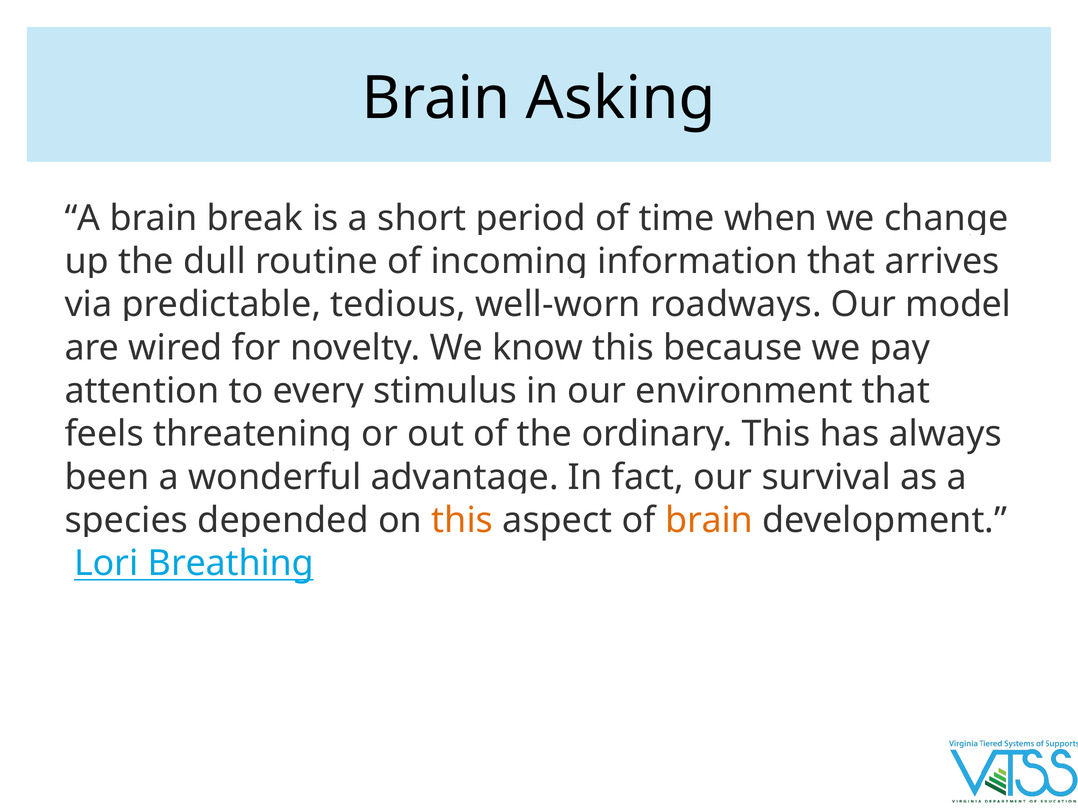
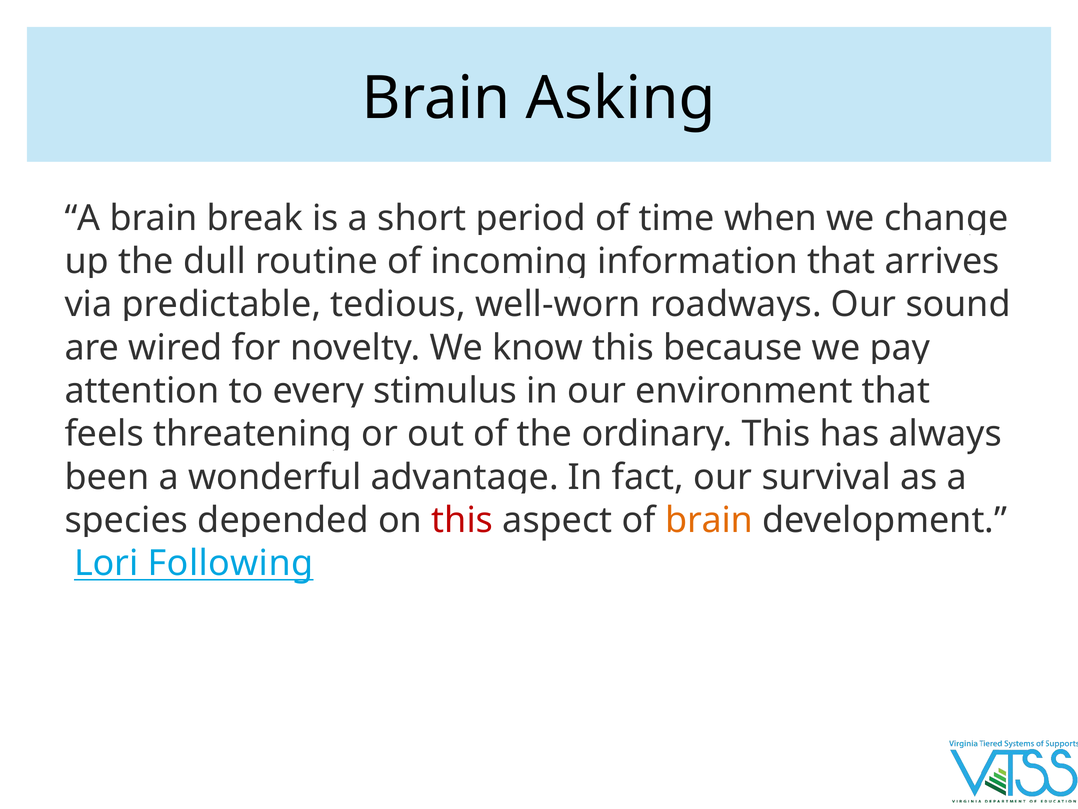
model: model -> sound
this at (462, 520) colour: orange -> red
Breathing: Breathing -> Following
